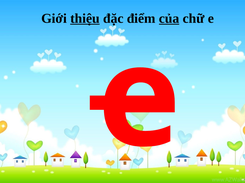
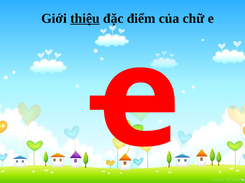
của underline: present -> none
